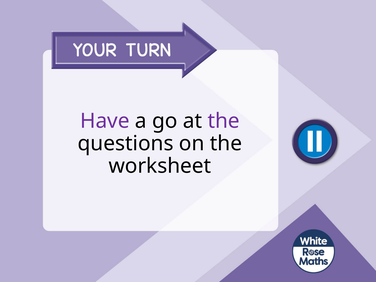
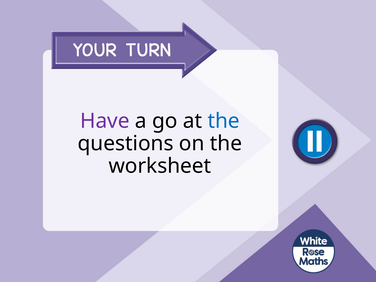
the at (224, 121) colour: purple -> blue
